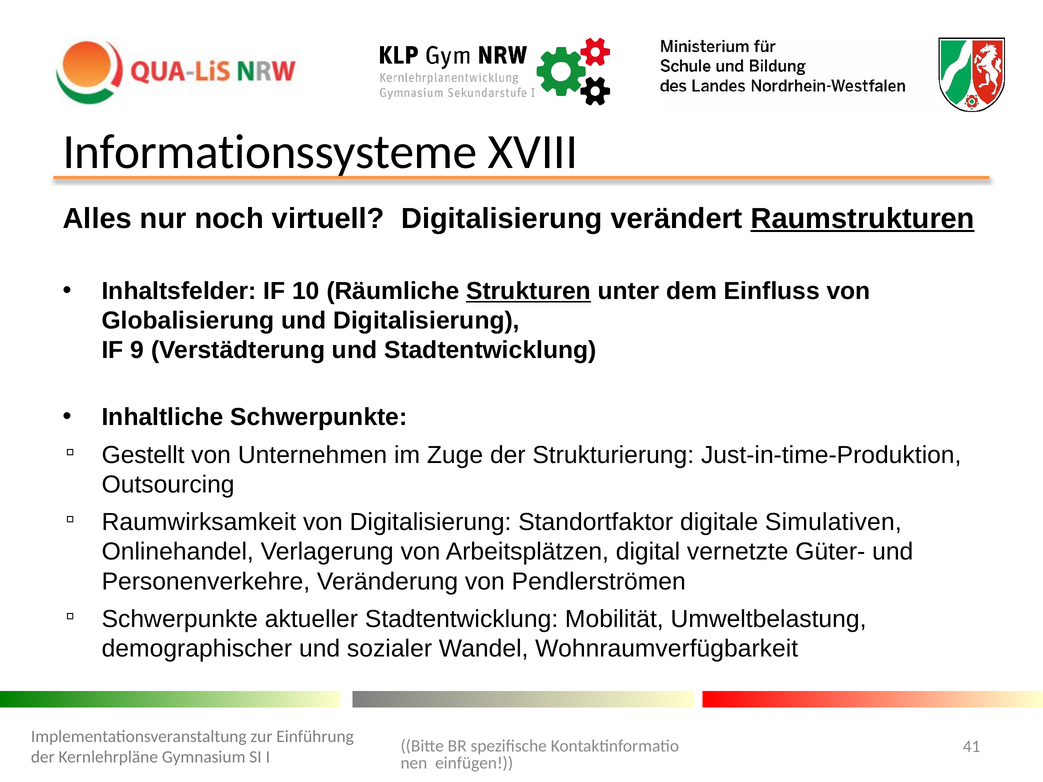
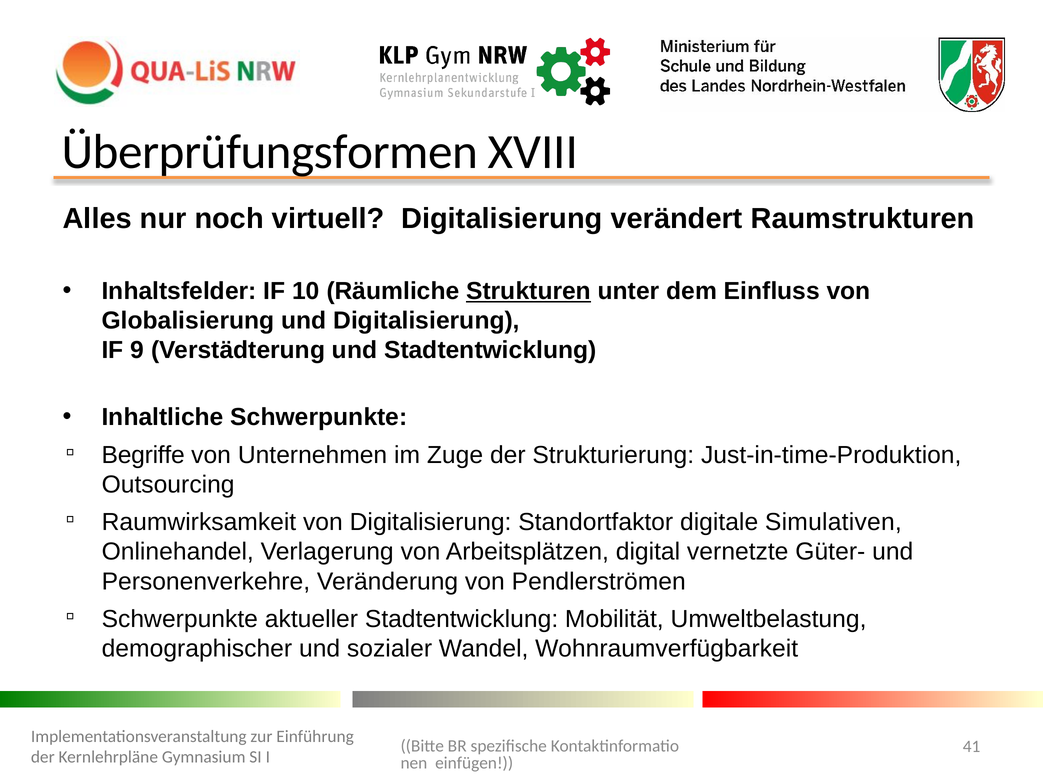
Informationssysteme: Informationssysteme -> Überprüfungsformen
Raumstrukturen underline: present -> none
Gestellt: Gestellt -> Begriffe
